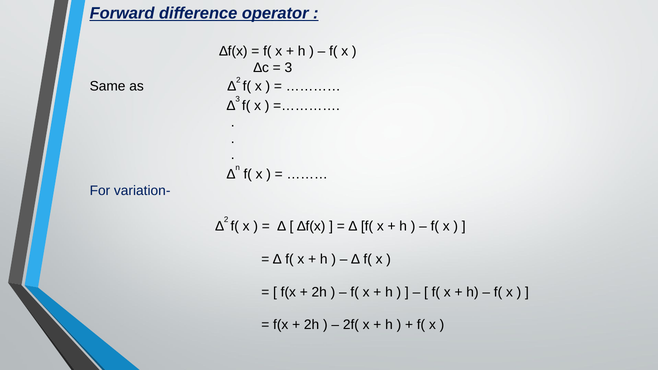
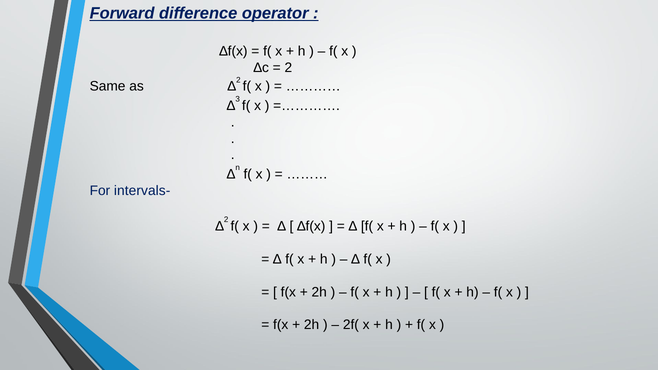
3 at (288, 68): 3 -> 2
variation-: variation- -> intervals-
